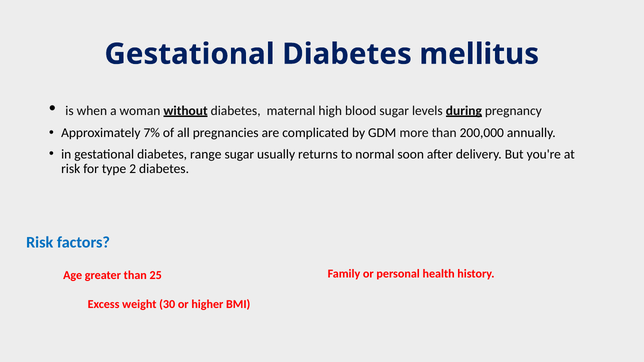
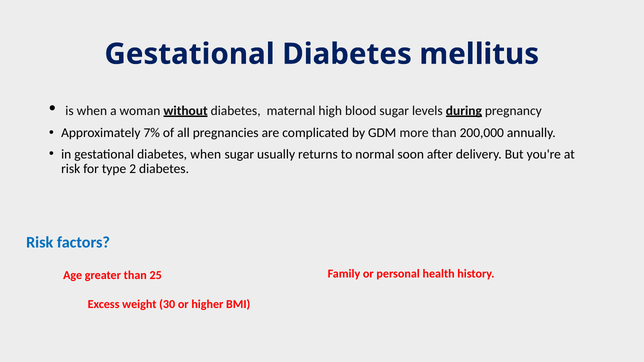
diabetes range: range -> when
